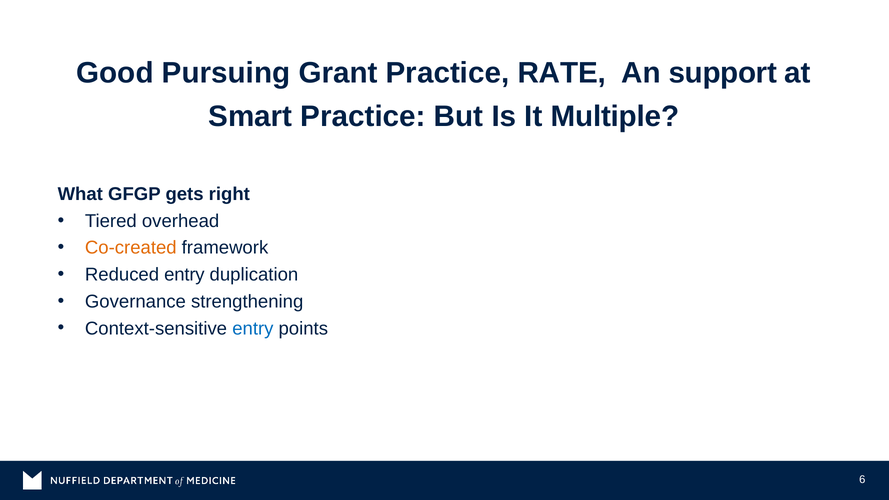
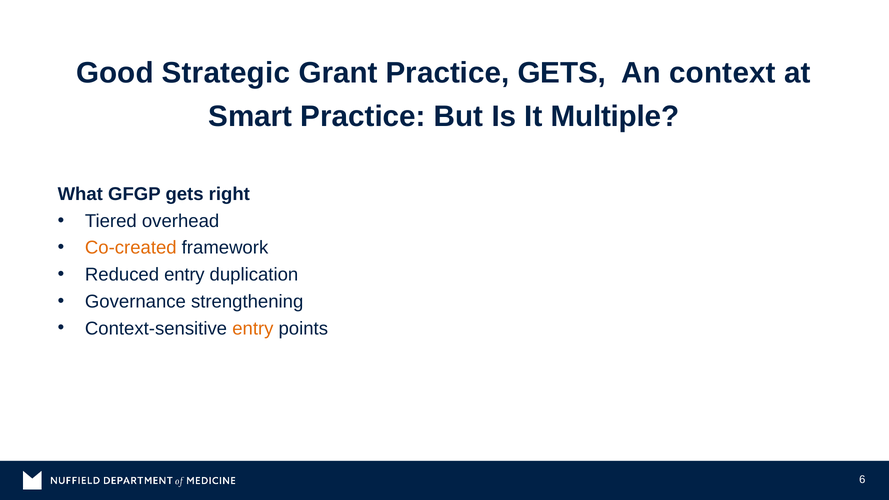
Pursuing: Pursuing -> Strategic
Practice RATE: RATE -> GETS
support: support -> context
entry at (253, 328) colour: blue -> orange
